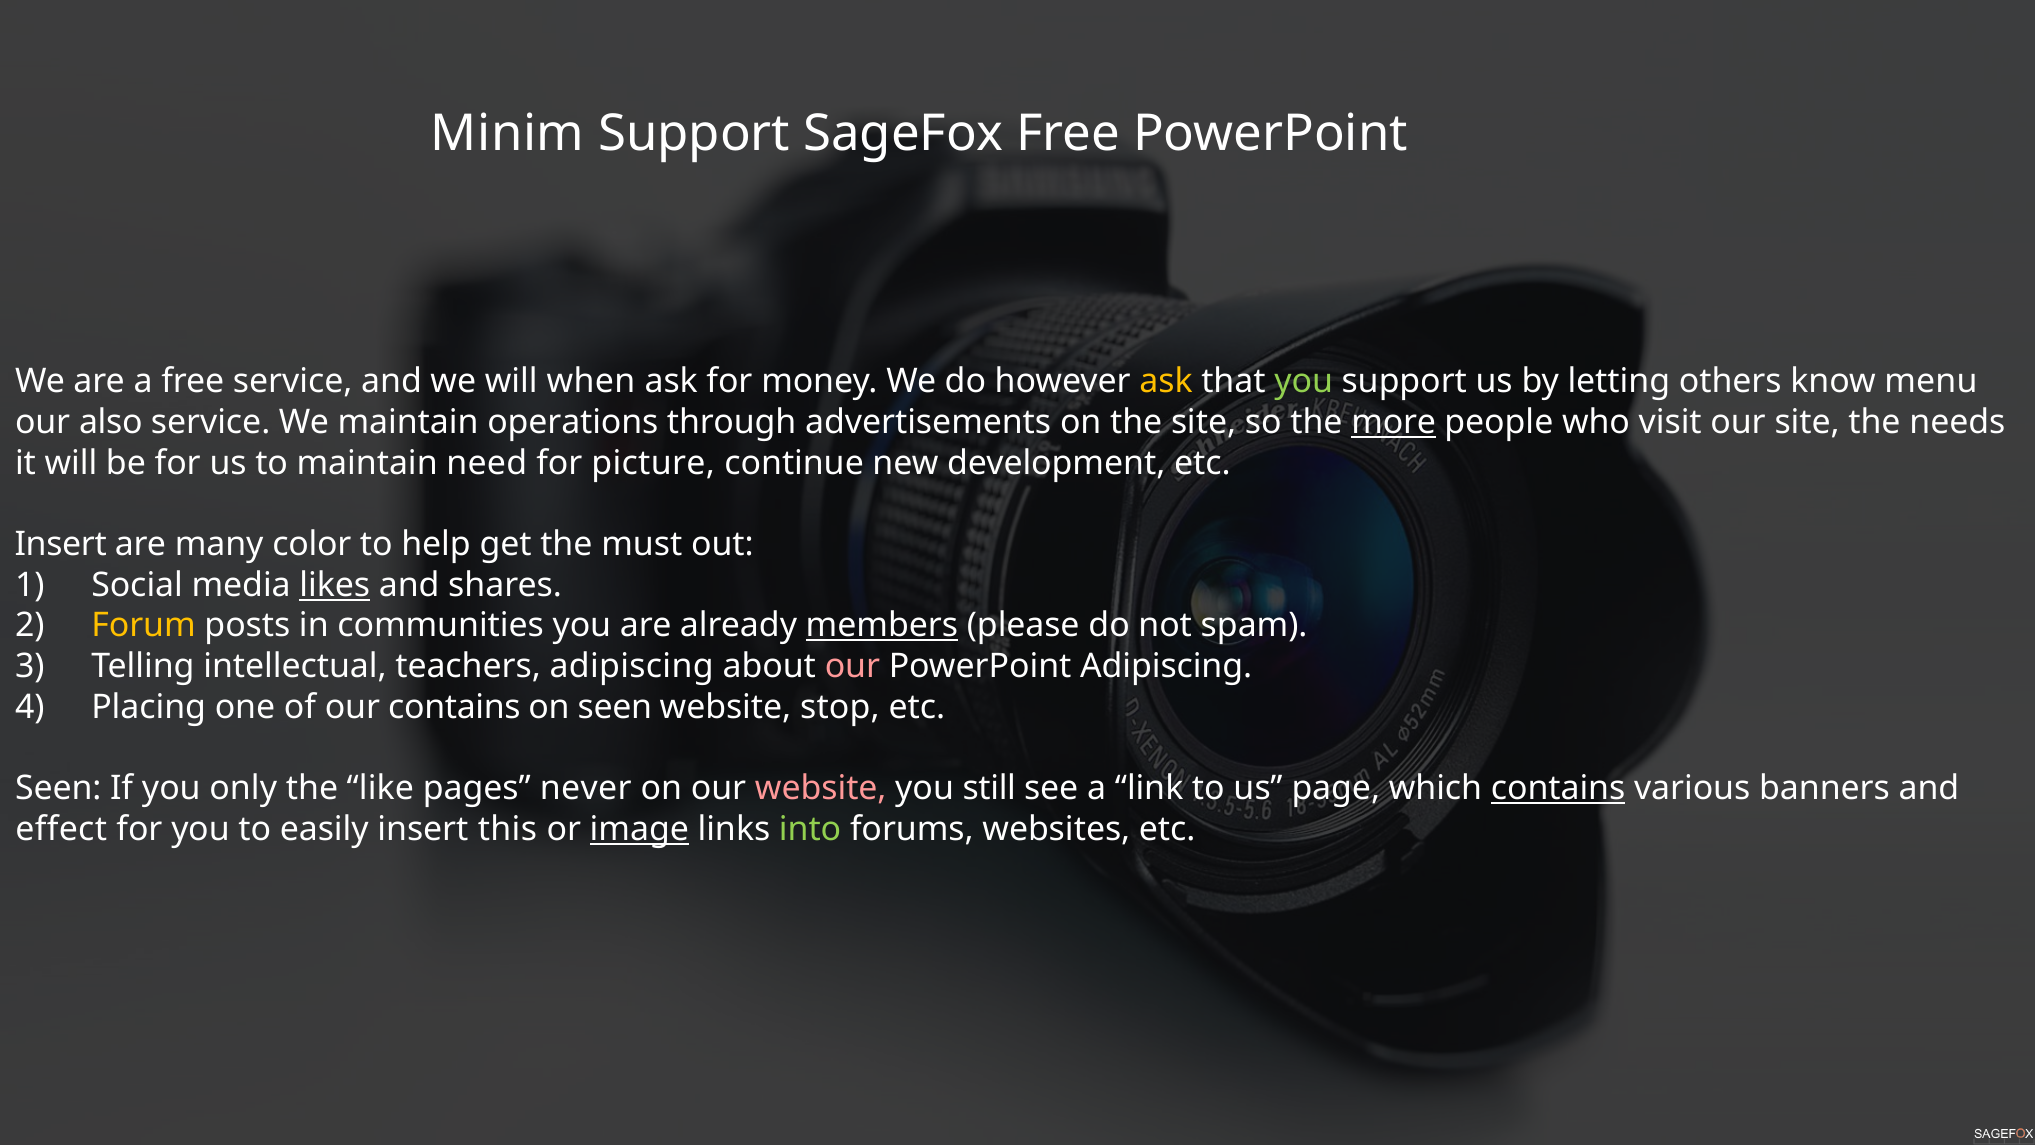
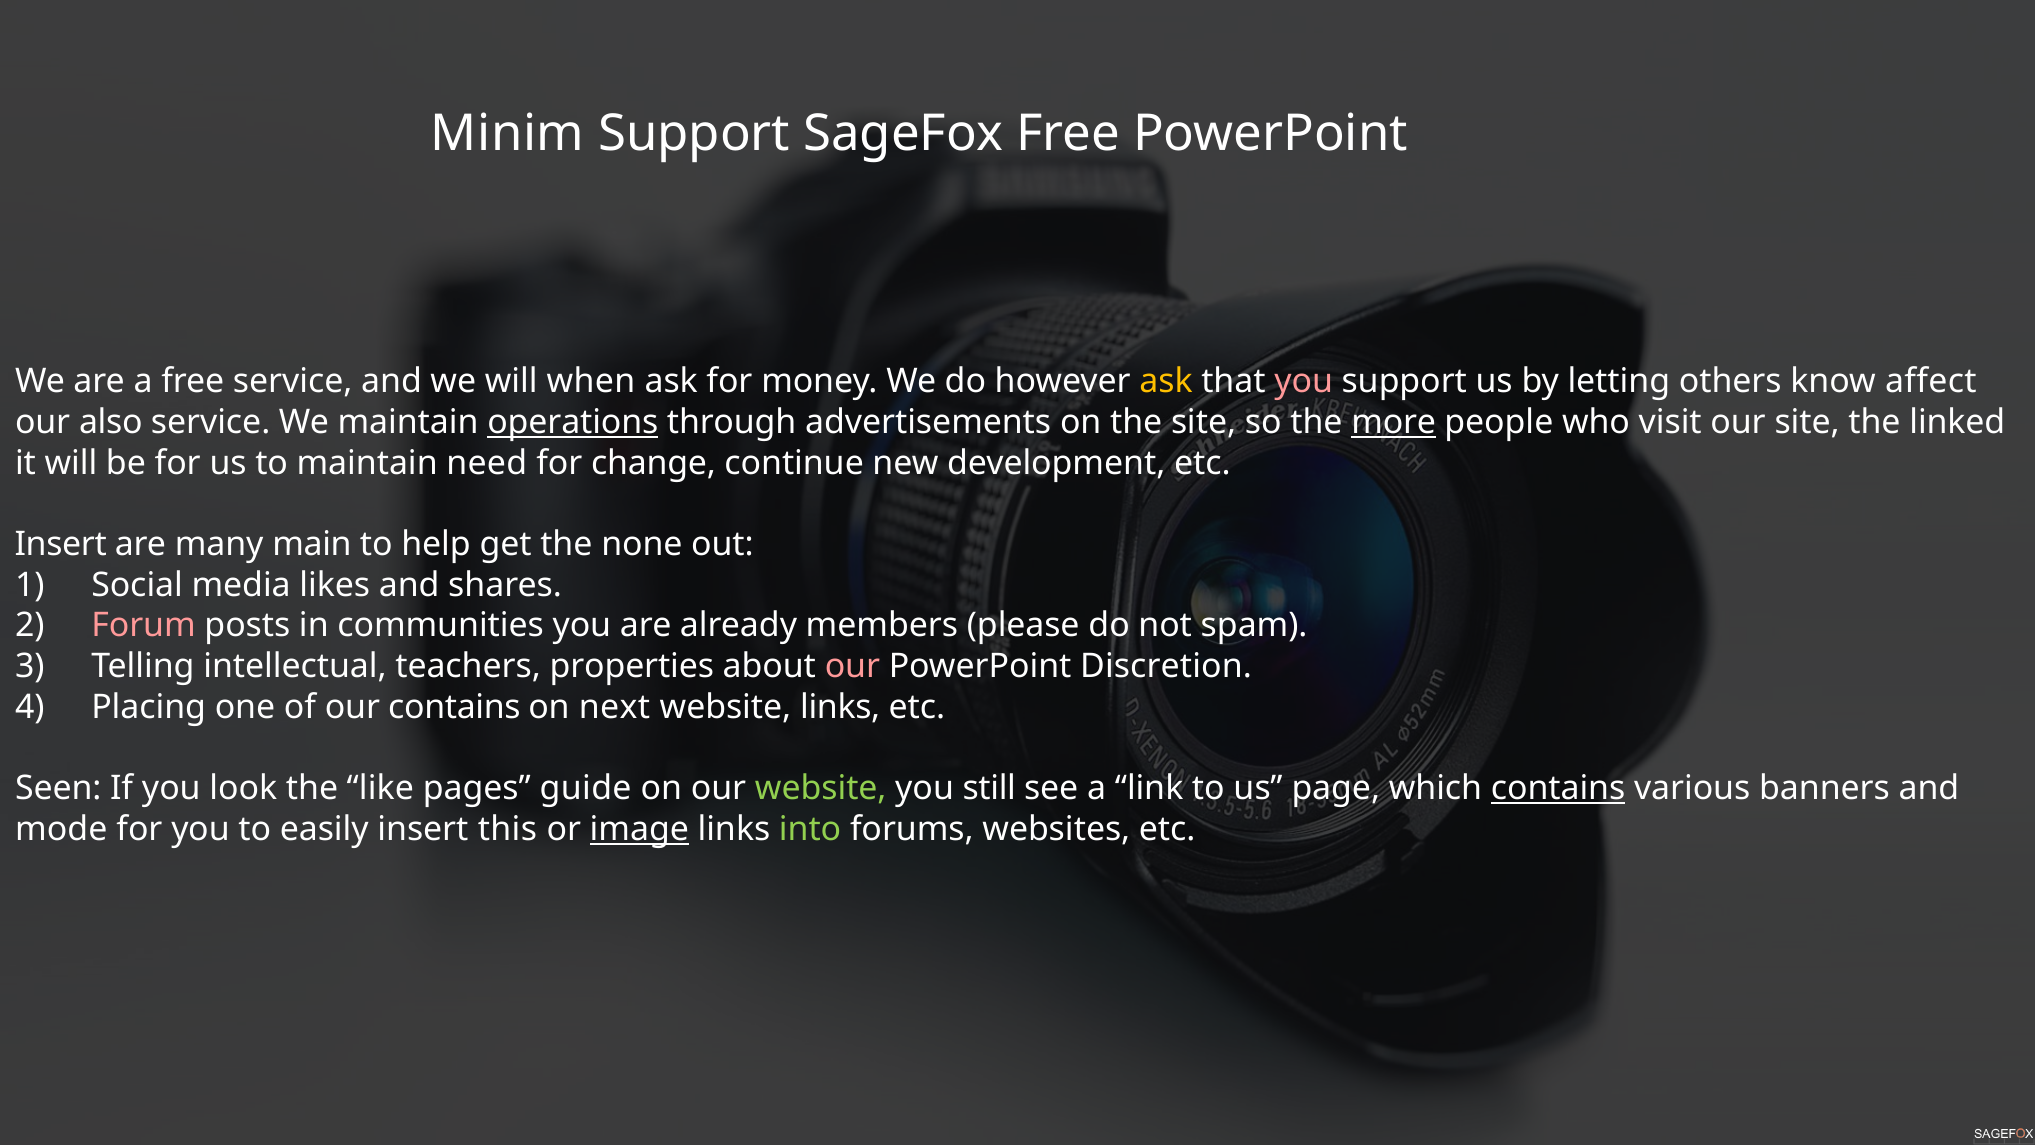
you at (1304, 381) colour: light green -> pink
menu: menu -> affect
operations underline: none -> present
needs: needs -> linked
picture: picture -> change
color: color -> main
must: must -> none
likes underline: present -> none
Forum colour: yellow -> pink
members underline: present -> none
teachers adipiscing: adipiscing -> properties
PowerPoint Adipiscing: Adipiscing -> Discretion
on seen: seen -> next
website stop: stop -> links
only: only -> look
never: never -> guide
website at (821, 788) colour: pink -> light green
effect: effect -> mode
